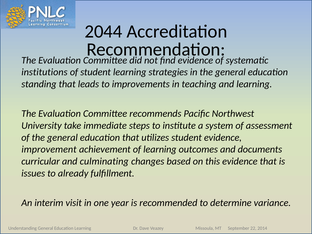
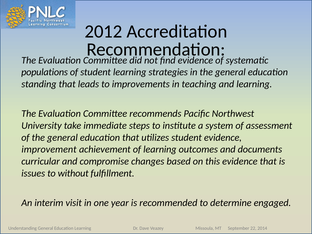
2044: 2044 -> 2012
institutions: institutions -> populations
culminating: culminating -> compromise
already: already -> without
variance: variance -> engaged
